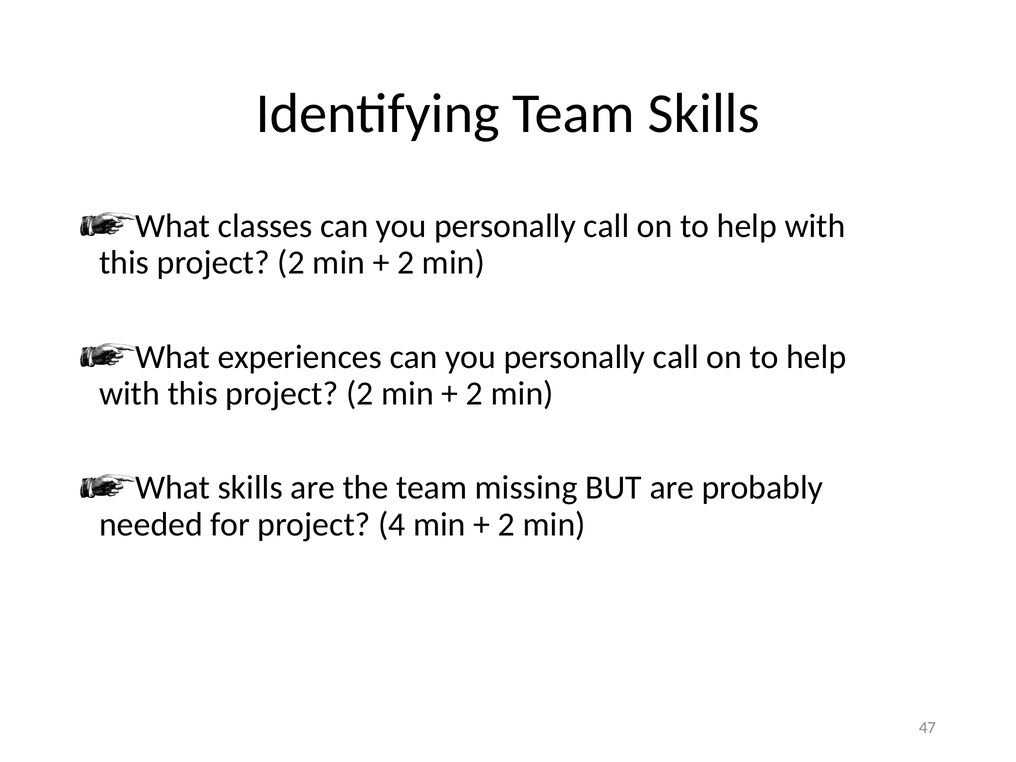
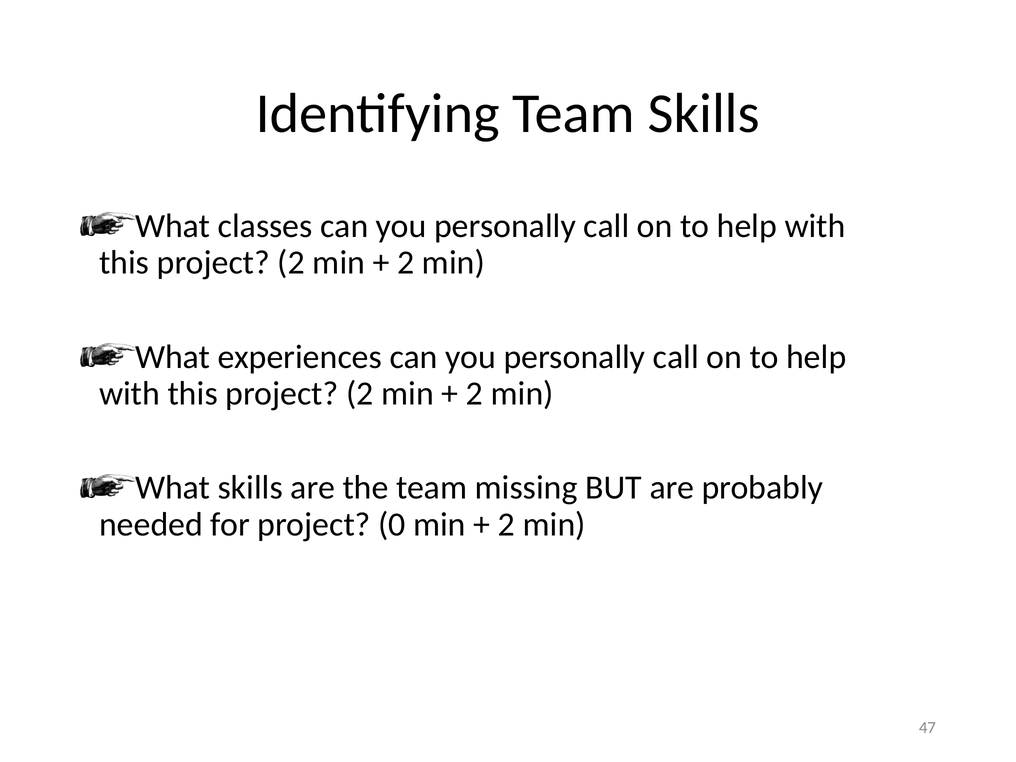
4: 4 -> 0
